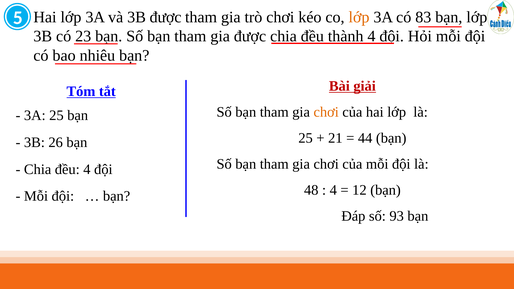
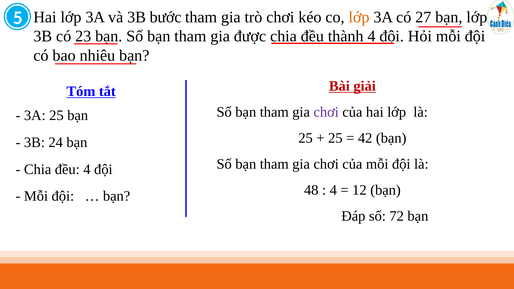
3B được: được -> bước
83: 83 -> 27
chơi at (326, 112) colour: orange -> purple
21 at (335, 138): 21 -> 25
44: 44 -> 42
26: 26 -> 24
93: 93 -> 72
